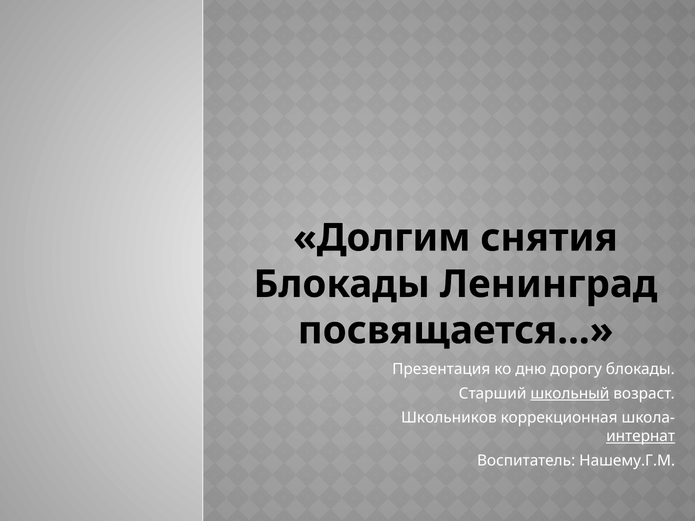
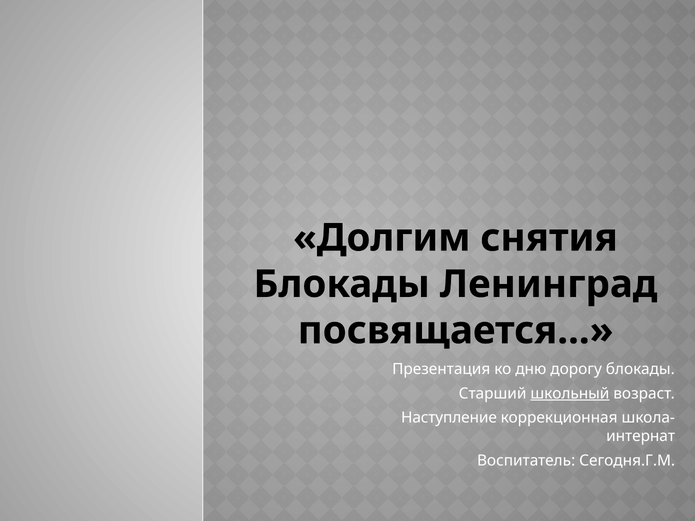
Школьников: Школьников -> Наступление
интернат underline: present -> none
Нашему.Г.М: Нашему.Г.М -> Сегодня.Г.М
